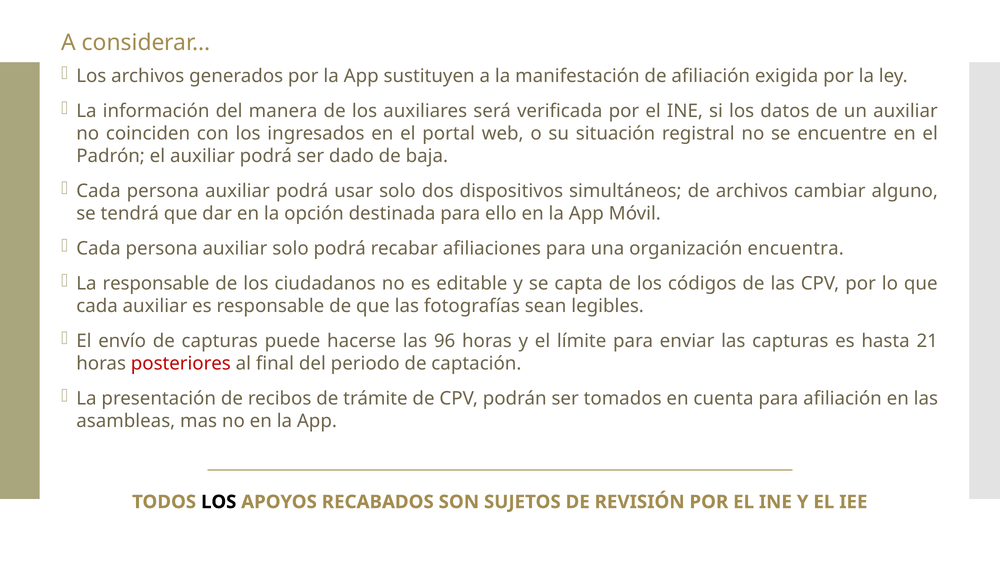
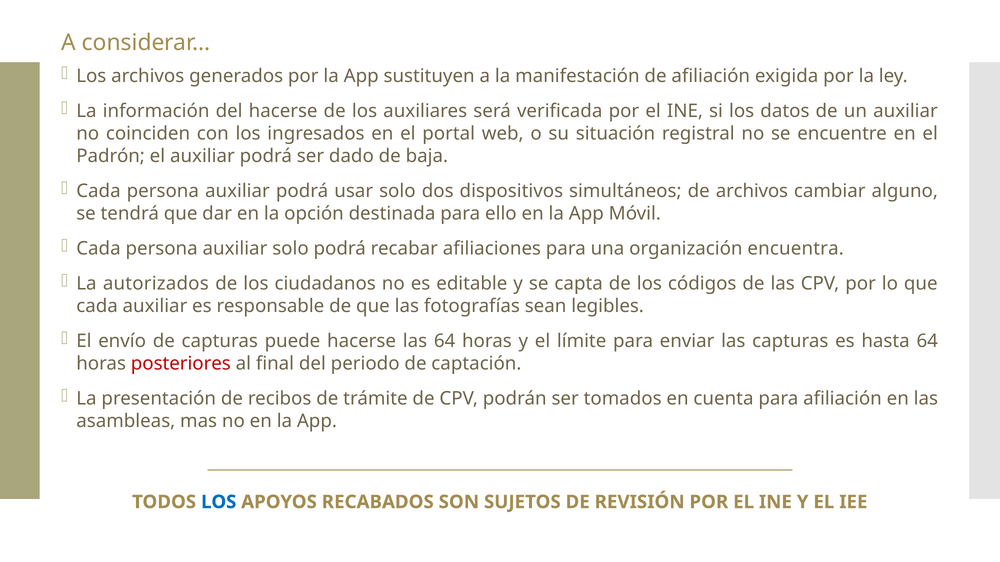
del manera: manera -> hacerse
La responsable: responsable -> autorizados
las 96: 96 -> 64
hasta 21: 21 -> 64
LOS at (219, 502) colour: black -> blue
